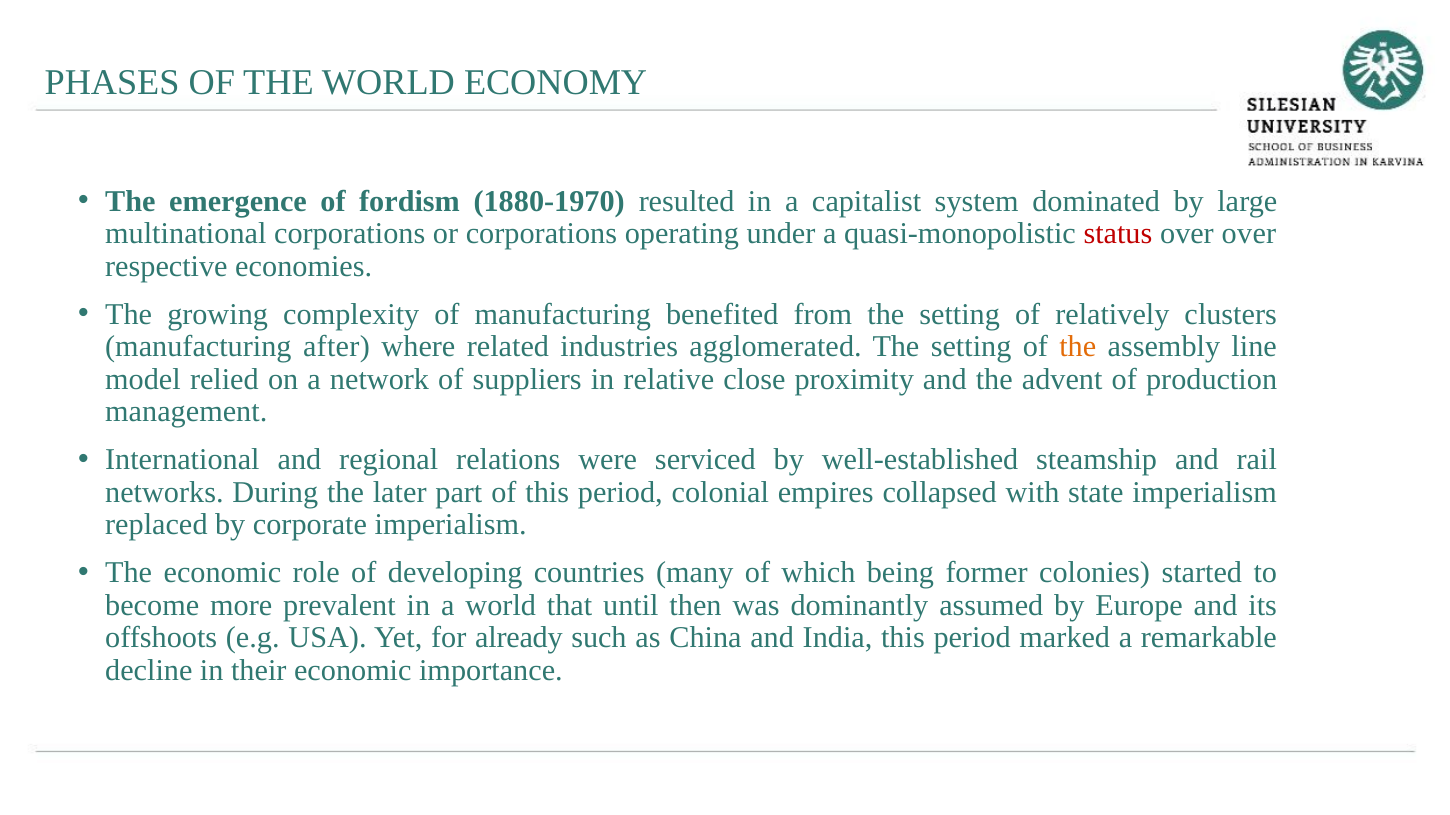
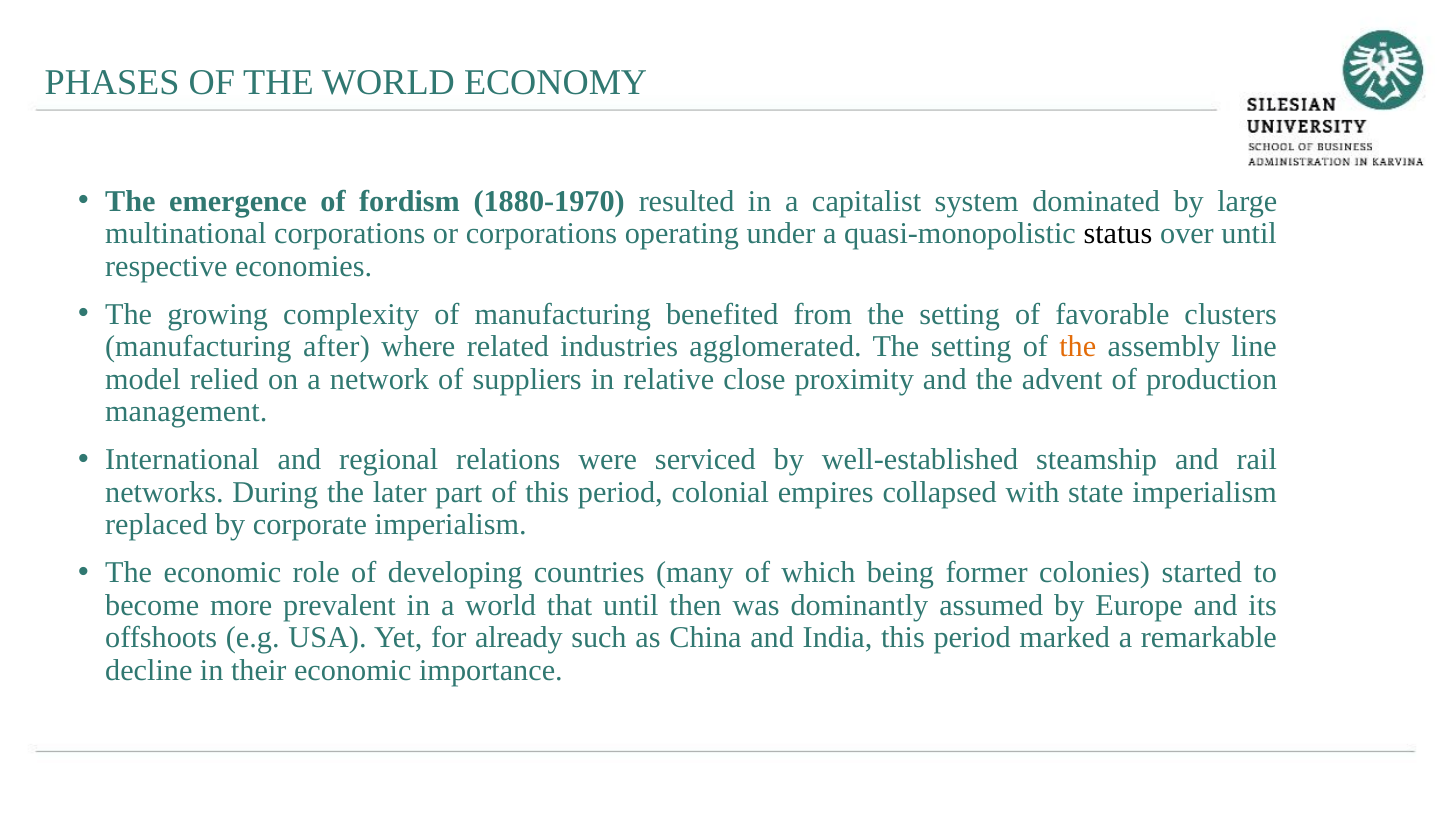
status colour: red -> black
over over: over -> until
relatively: relatively -> favorable
